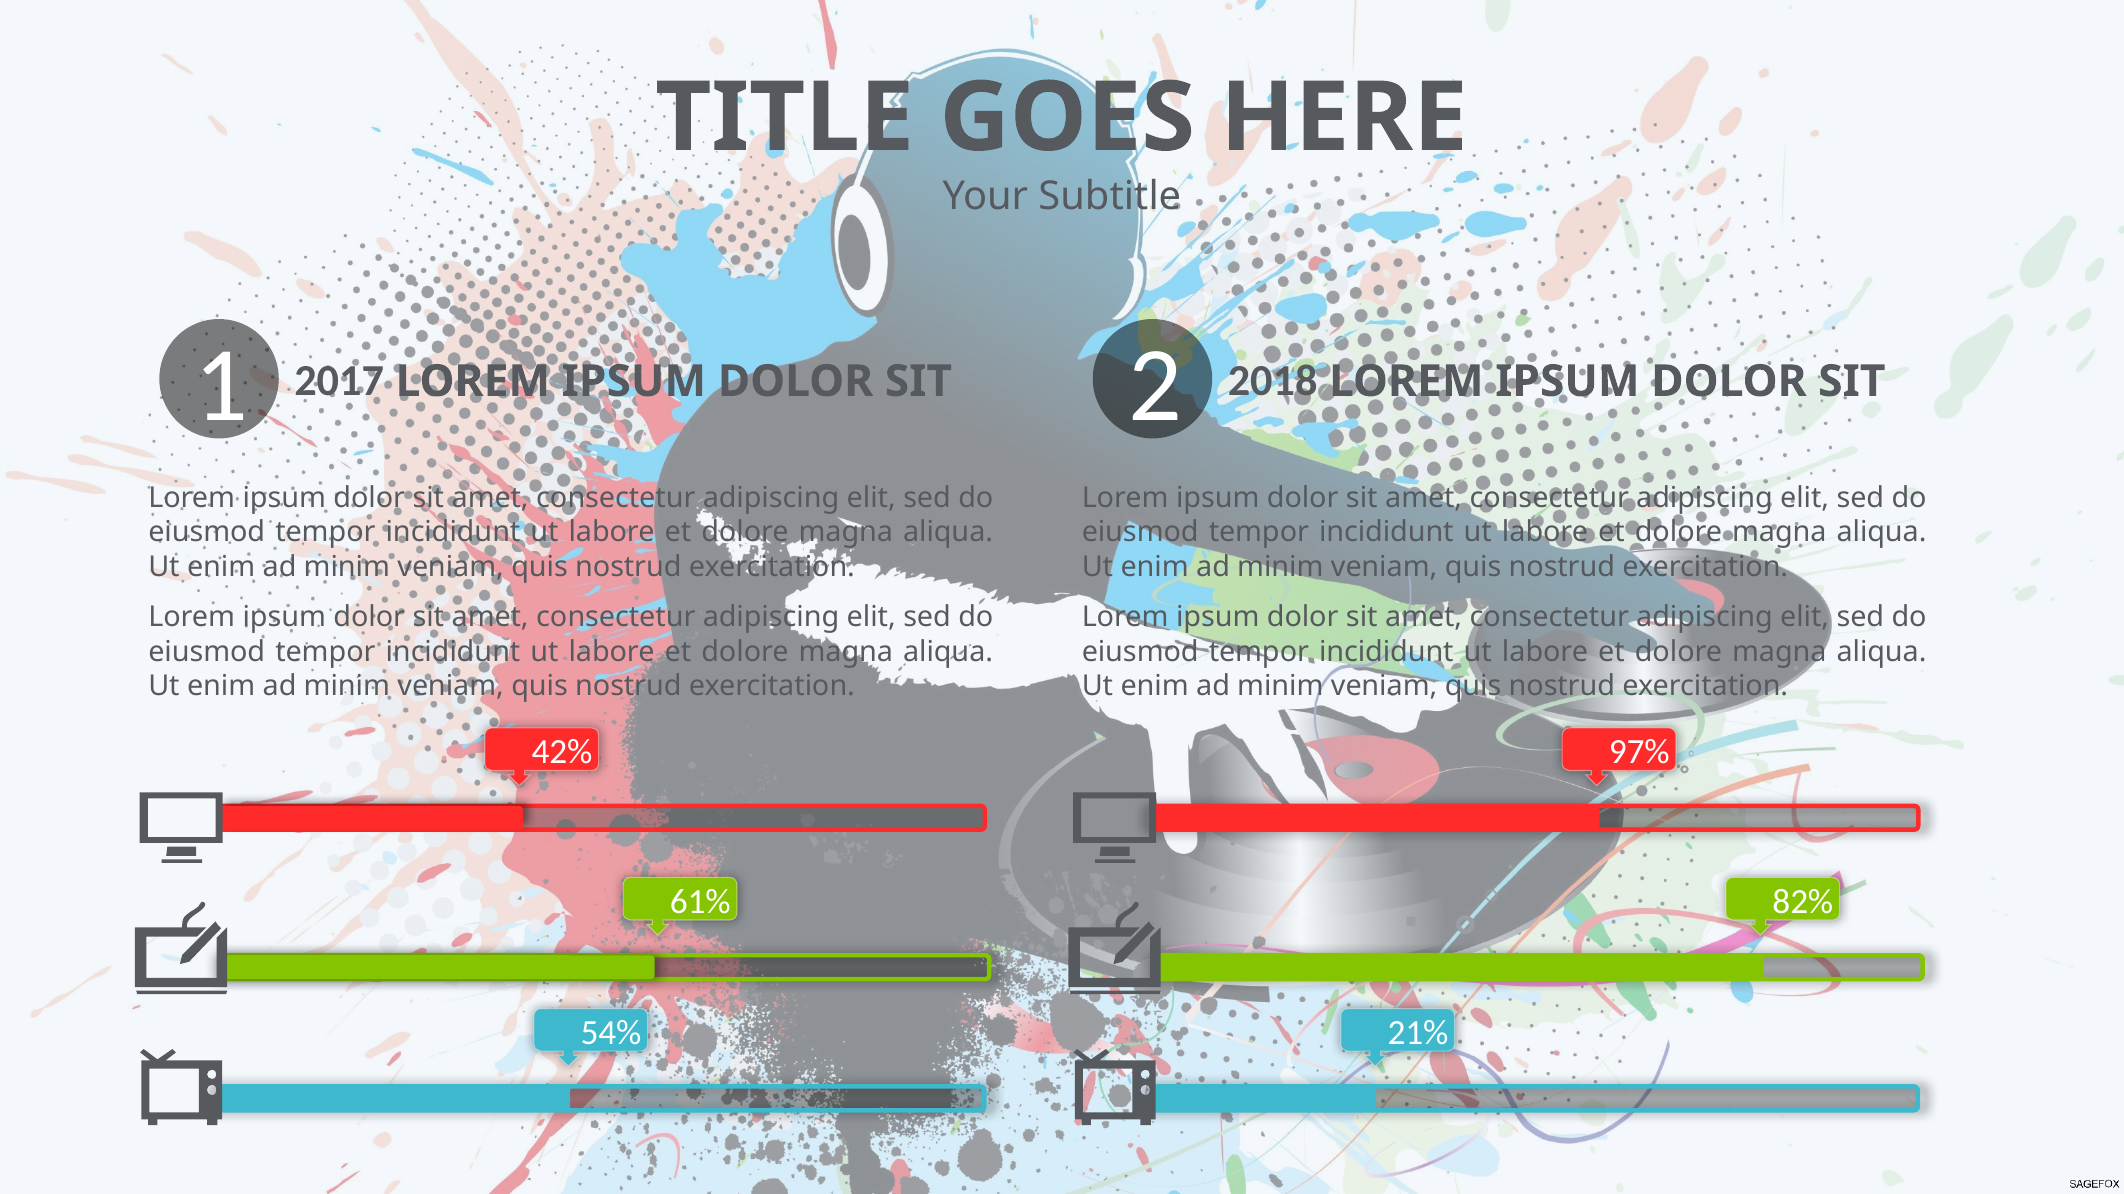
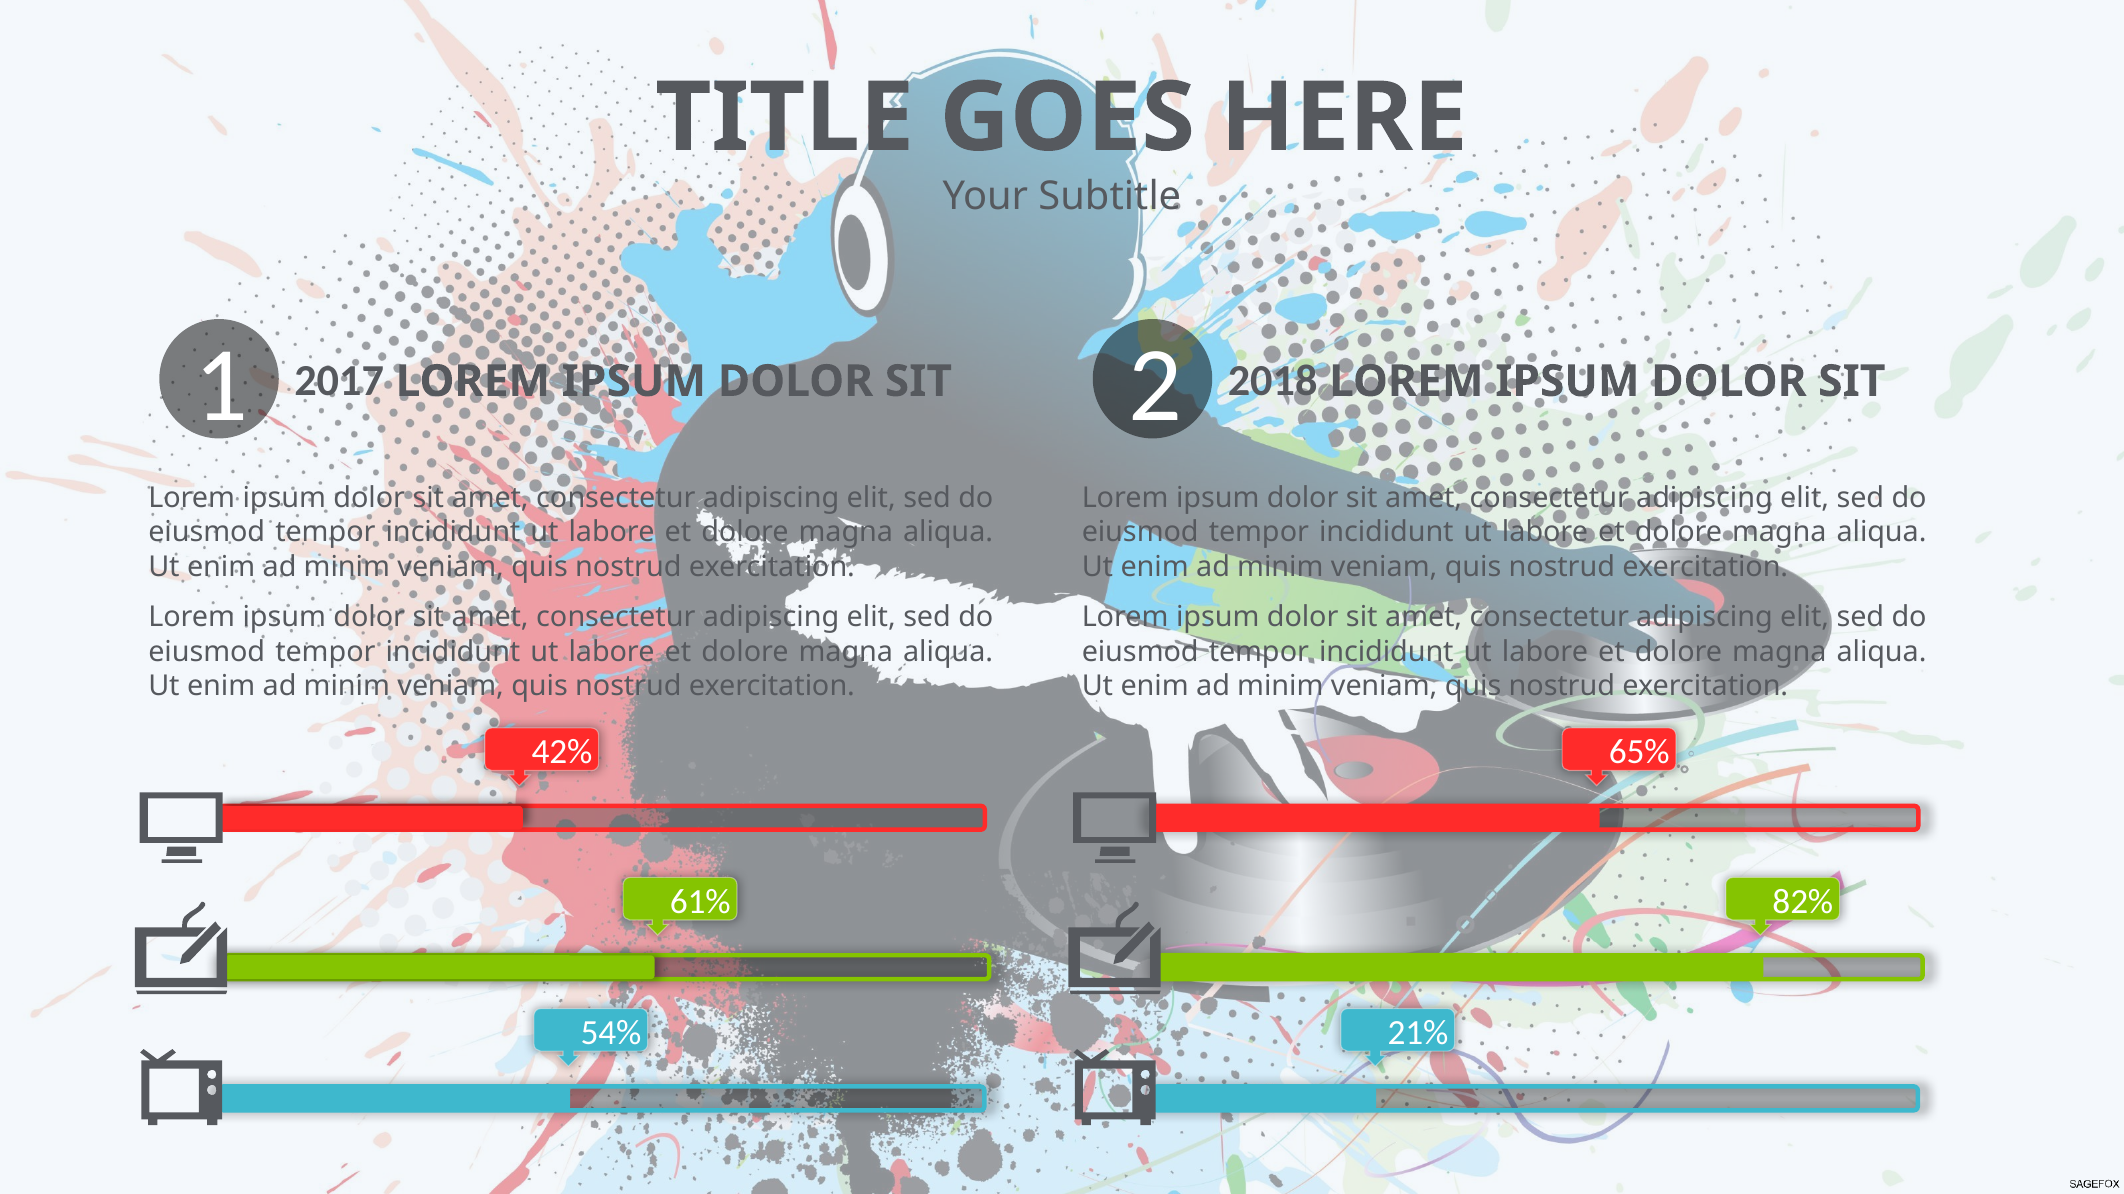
97%: 97% -> 65%
